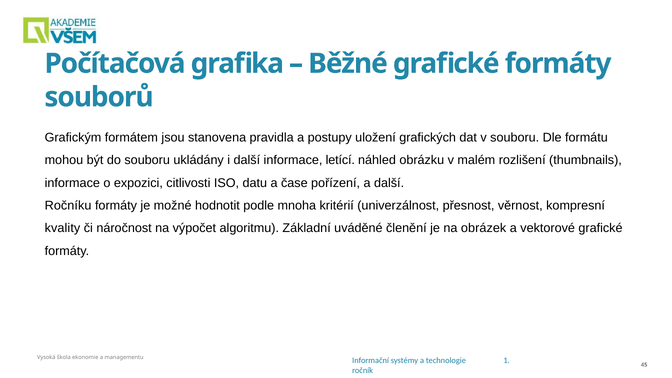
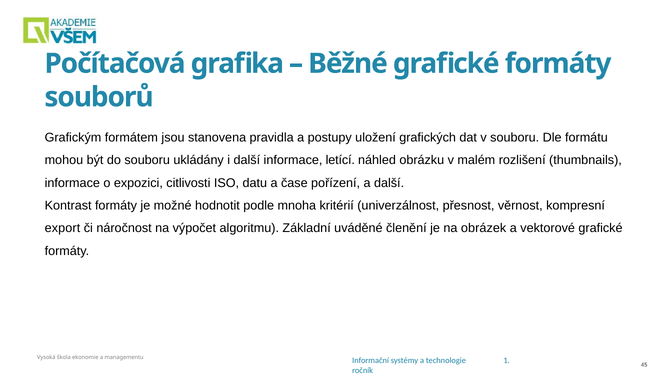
Ročníku: Ročníku -> Kontrast
kvality: kvality -> export
